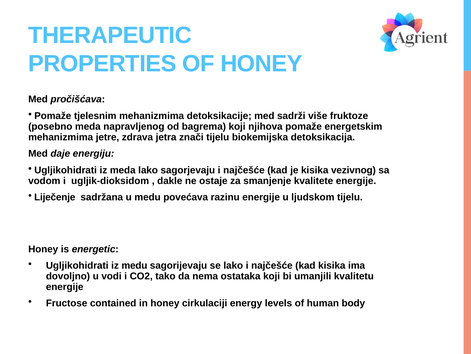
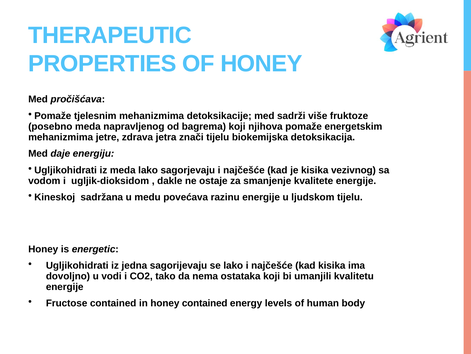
Liječenje: Liječenje -> Kineskoj
iz medu: medu -> jedna
honey cirkulaciji: cirkulaciji -> contained
